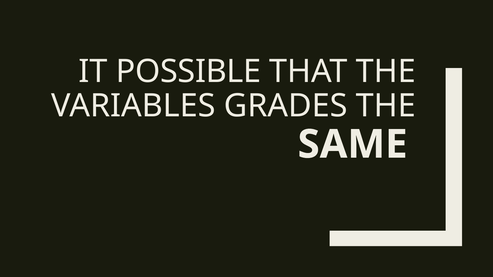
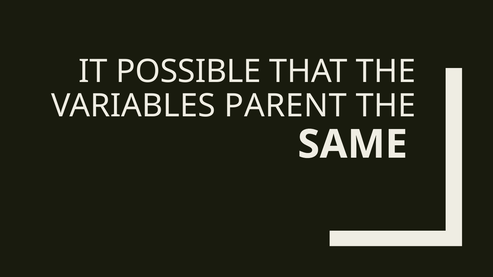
GRADES: GRADES -> PARENT
